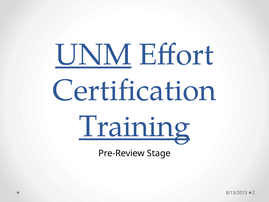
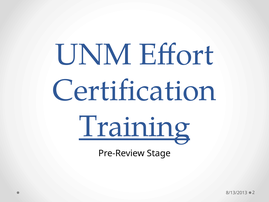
UNM underline: present -> none
